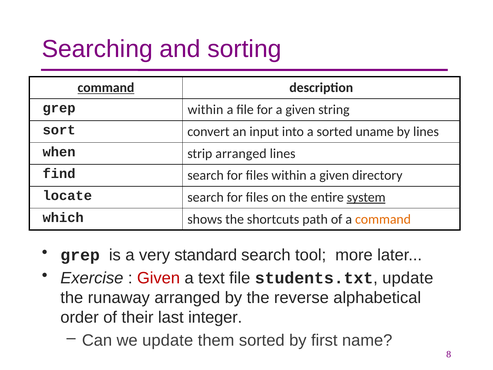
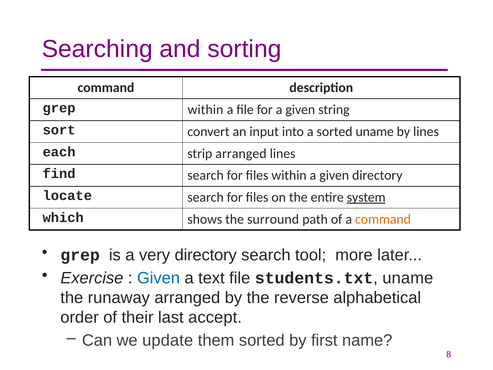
command at (106, 88) underline: present -> none
when: when -> each
shortcuts: shortcuts -> surround
very standard: standard -> directory
Given at (159, 278) colour: red -> blue
update at (408, 278): update -> uname
integer: integer -> accept
